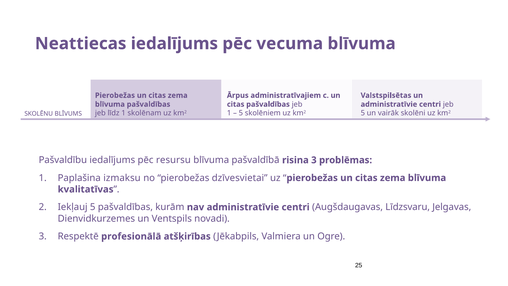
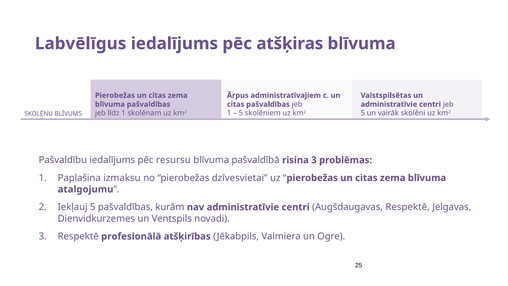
Neattiecas: Neattiecas -> Labvēlīgus
vecuma: vecuma -> atšķiras
kvalitatīvas: kvalitatīvas -> atalgojumu
Augšdaugavas Līdzsvaru: Līdzsvaru -> Respektē
